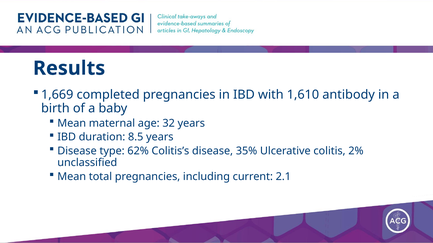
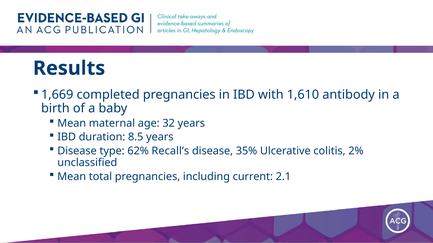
Colitis’s: Colitis’s -> Recall’s
